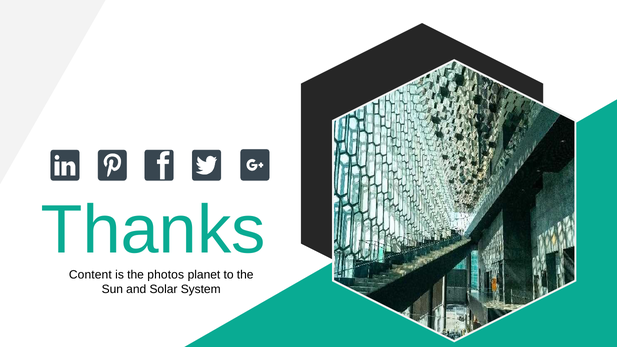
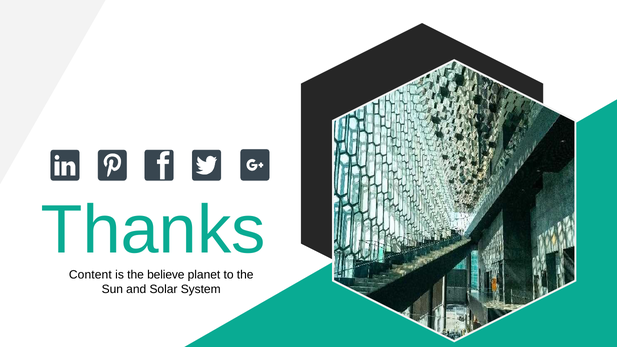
photos: photos -> believe
